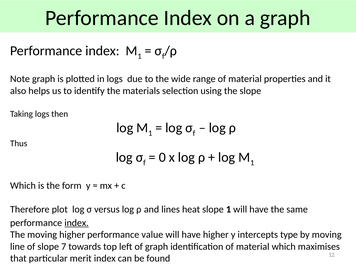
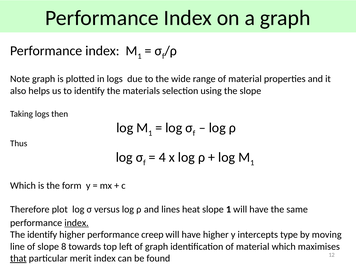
0: 0 -> 4
The moving: moving -> identify
value: value -> creep
7: 7 -> 8
that underline: none -> present
